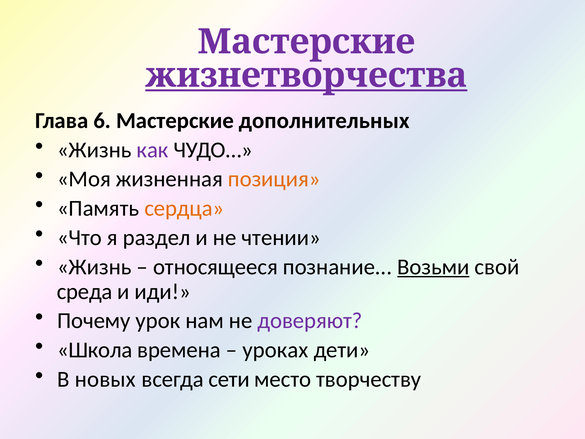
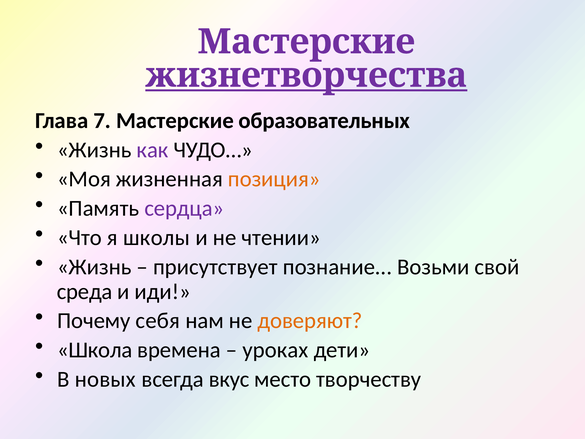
6: 6 -> 7
дополнительных: дополнительных -> образовательных
сердца colour: orange -> purple
раздел: раздел -> школы
относящееся: относящееся -> присутствует
Возьми underline: present -> none
урок: урок -> себя
доверяют colour: purple -> orange
сети: сети -> вкус
